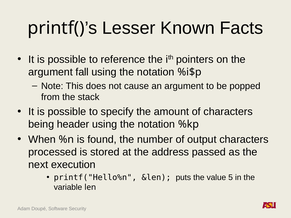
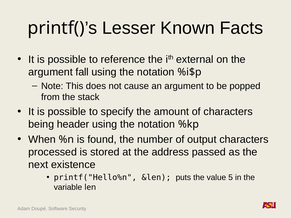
pointers: pointers -> external
execution: execution -> existence
